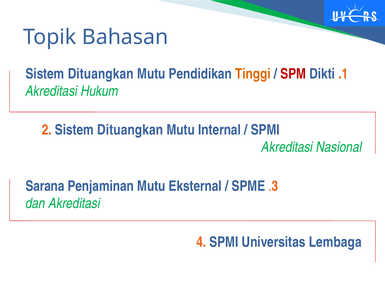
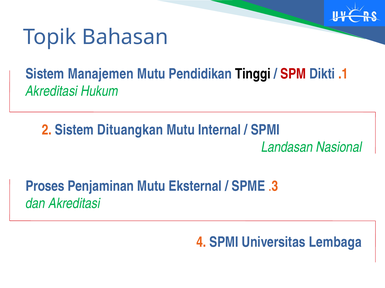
Dituangkan at (101, 74): Dituangkan -> Manajemen
Tinggi colour: orange -> black
Akreditasi at (287, 148): Akreditasi -> Landasan
Sarana: Sarana -> Proses
